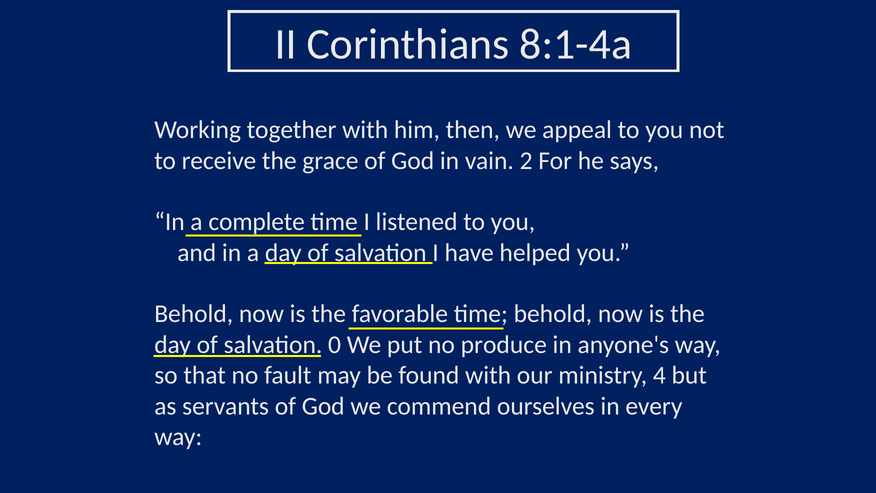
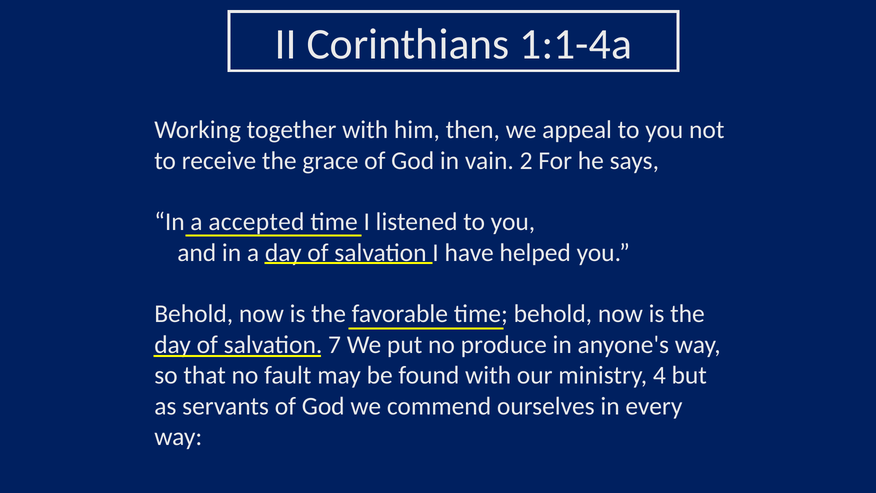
8:1-4a: 8:1-4a -> 1:1-4a
complete: complete -> accepted
0: 0 -> 7
